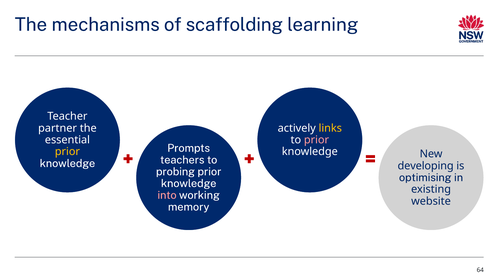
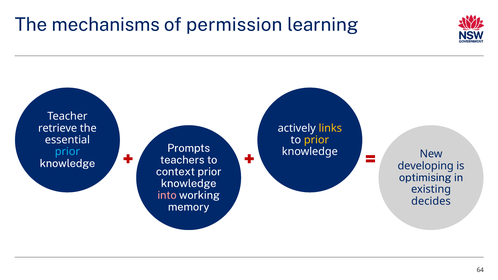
scaffolding: scaffolding -> permission
partner: partner -> retrieve
prior at (316, 140) colour: pink -> yellow
prior at (67, 152) colour: yellow -> light blue
probing: probing -> context
website: website -> decides
